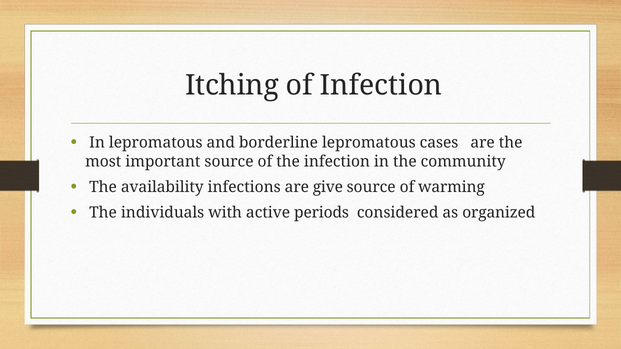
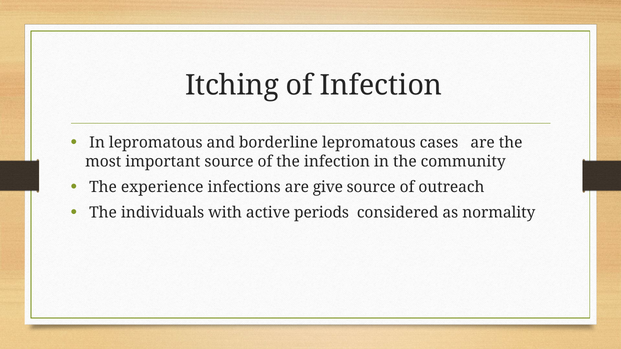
availability: availability -> experience
warming: warming -> outreach
organized: organized -> normality
